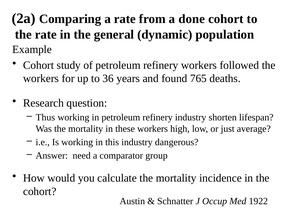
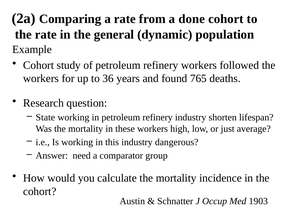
Thus: Thus -> State
1922: 1922 -> 1903
